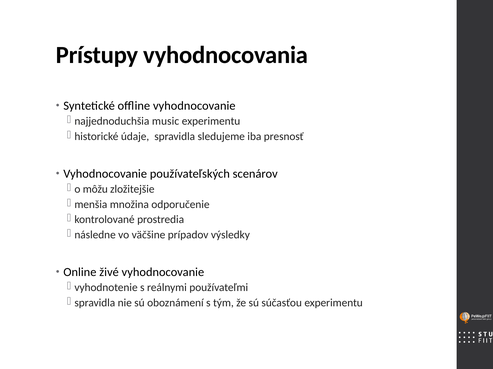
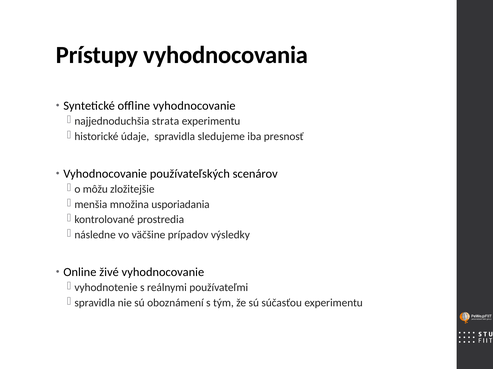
music: music -> strata
odporučenie: odporučenie -> usporiadania
